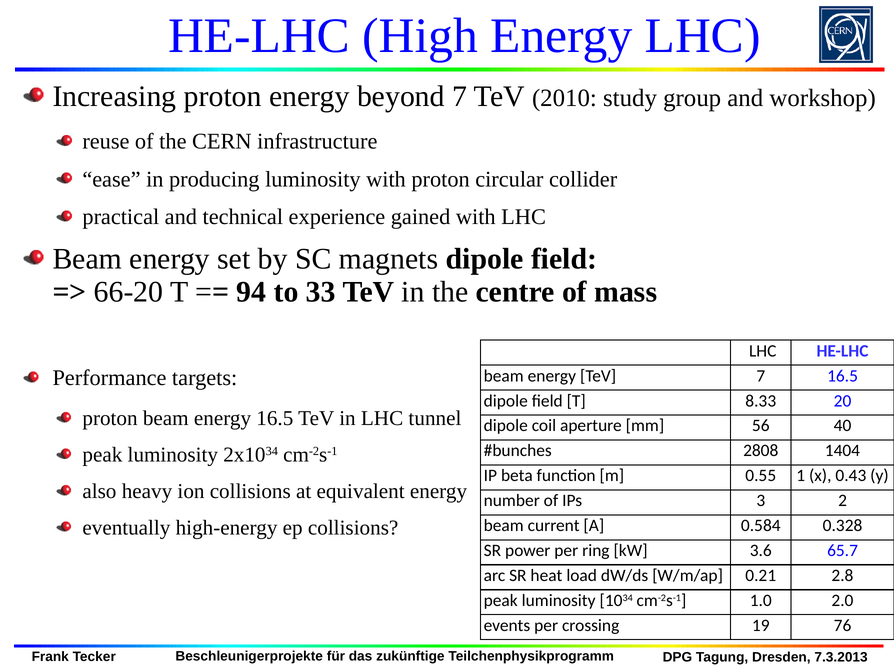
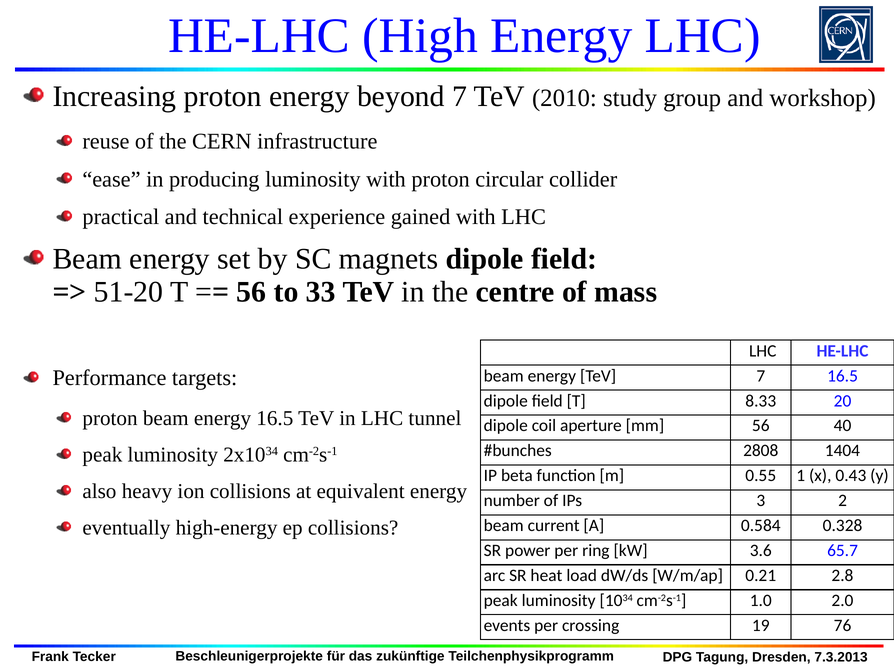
66-20: 66-20 -> 51-20
94 at (251, 292): 94 -> 56
